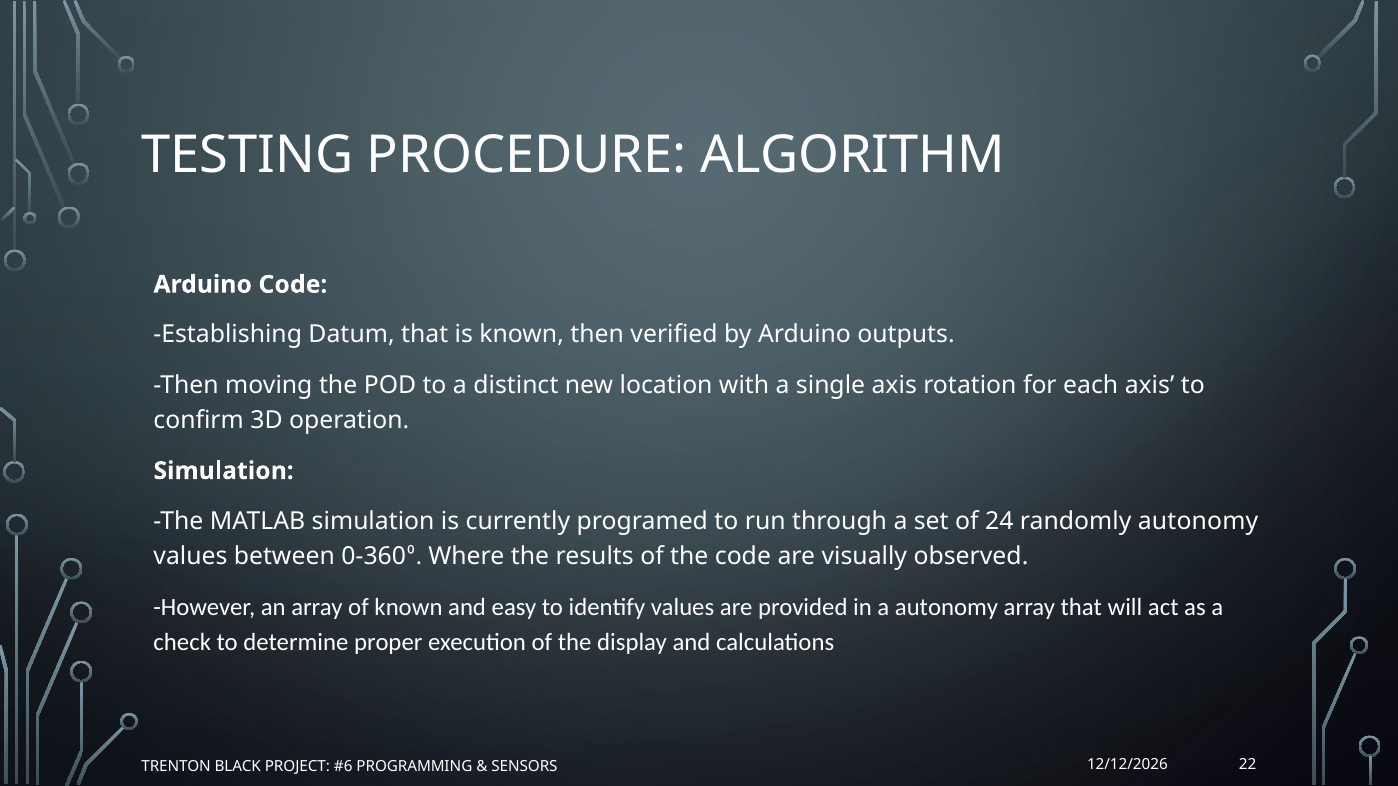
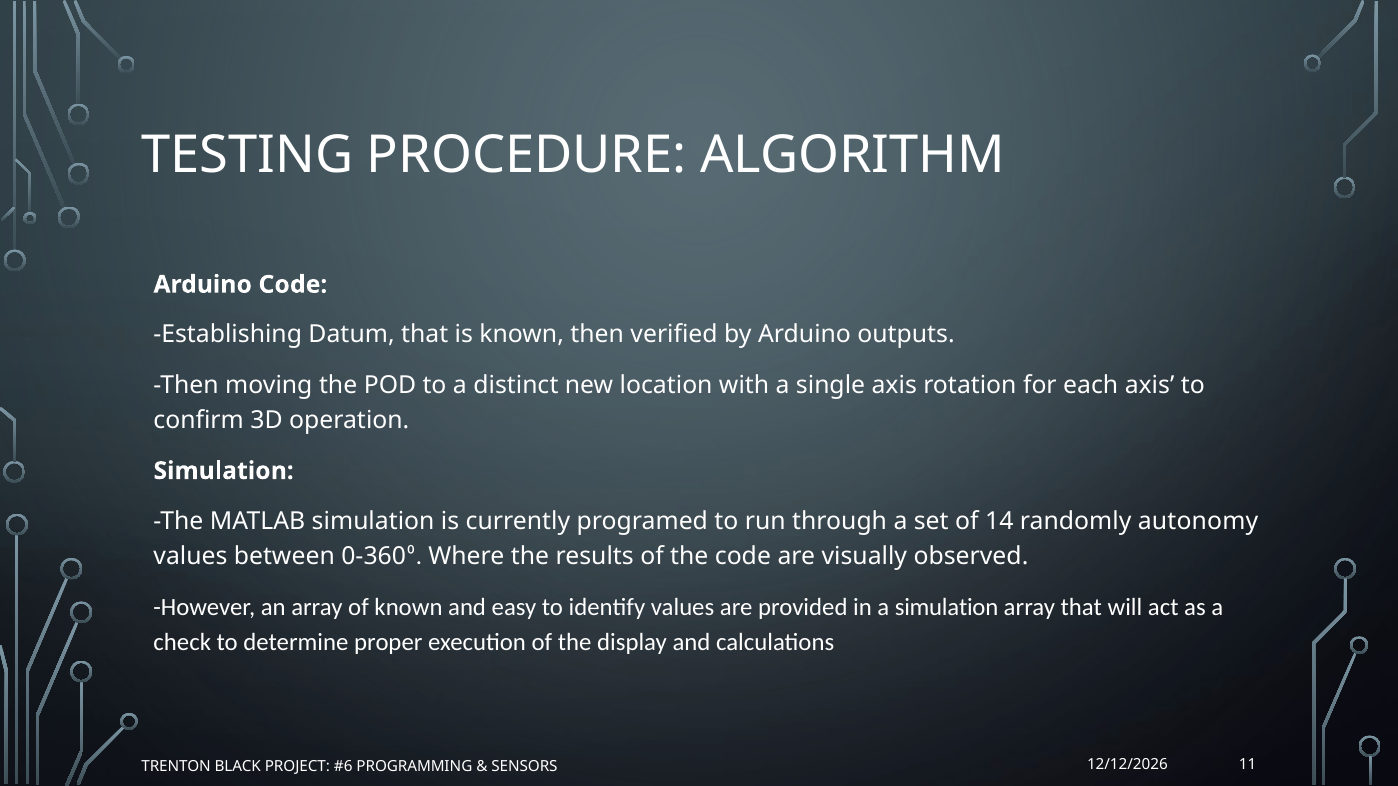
24: 24 -> 14
a autonomy: autonomy -> simulation
22: 22 -> 11
